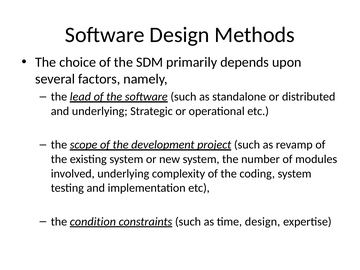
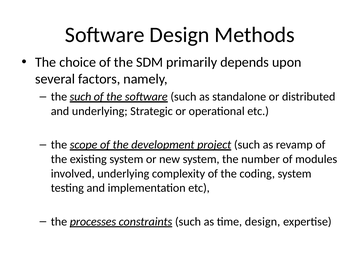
the lead: lead -> such
condition: condition -> processes
